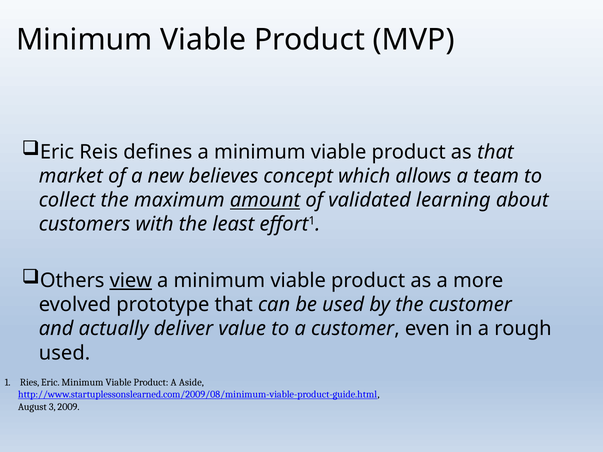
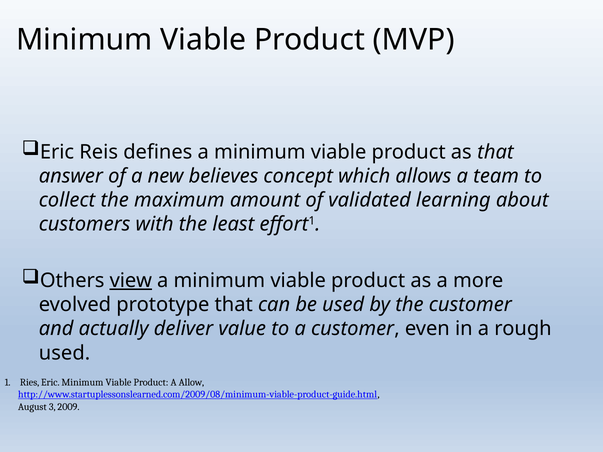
market: market -> answer
amount underline: present -> none
Aside: Aside -> Allow
